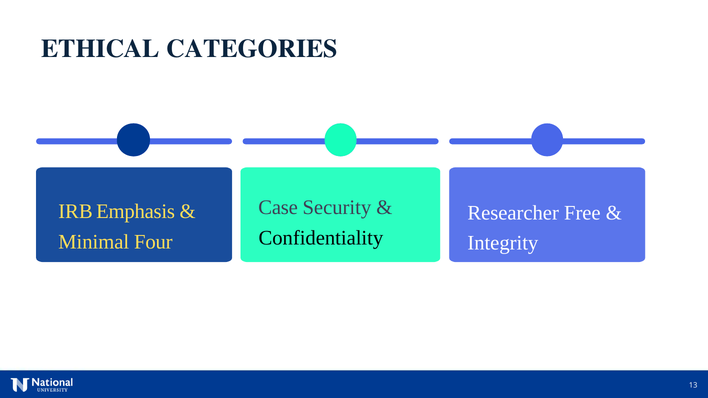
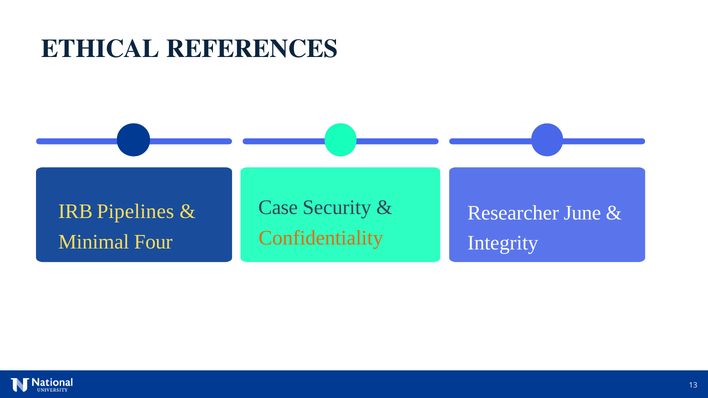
CATEGORIES: CATEGORIES -> REFERENCES
Emphasis: Emphasis -> Pipelines
Free: Free -> June
Confidentiality colour: black -> orange
